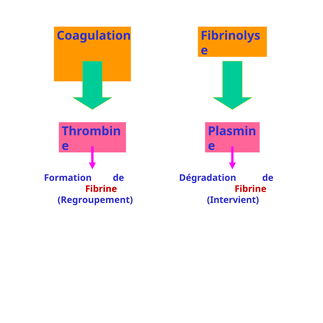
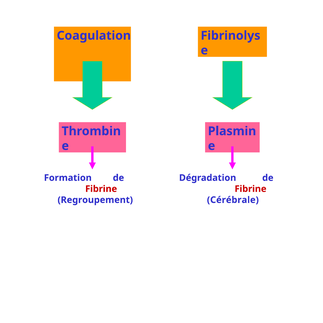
Intervient: Intervient -> Cérébrale
